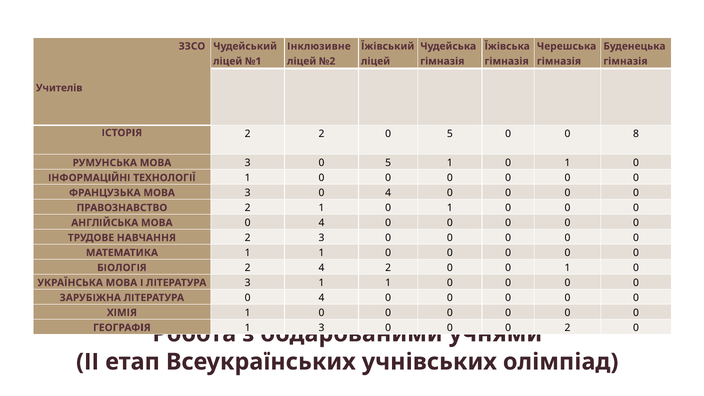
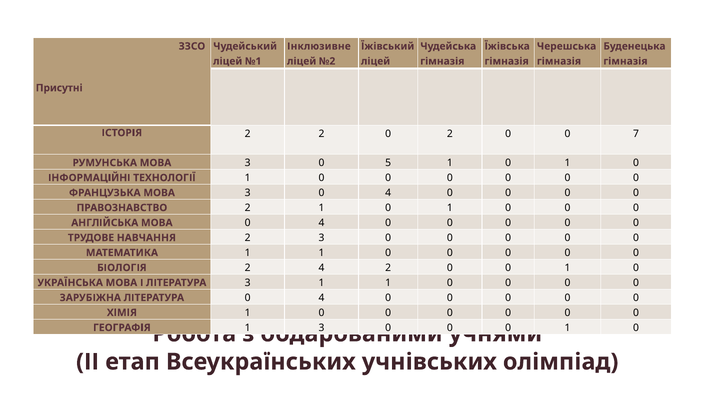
Учителів: Учителів -> Присутні
2 0 5: 5 -> 2
8: 8 -> 7
2 at (568, 328): 2 -> 1
